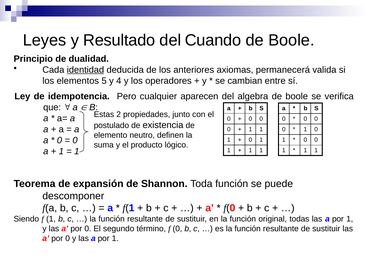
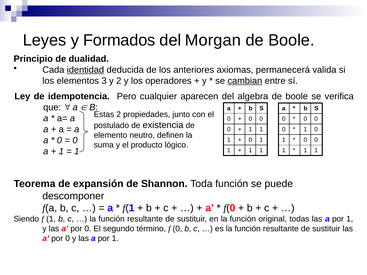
Resultado: Resultado -> Formados
Cuando: Cuando -> Morgan
5: 5 -> 3
y 4: 4 -> 2
cambian underline: none -> present
